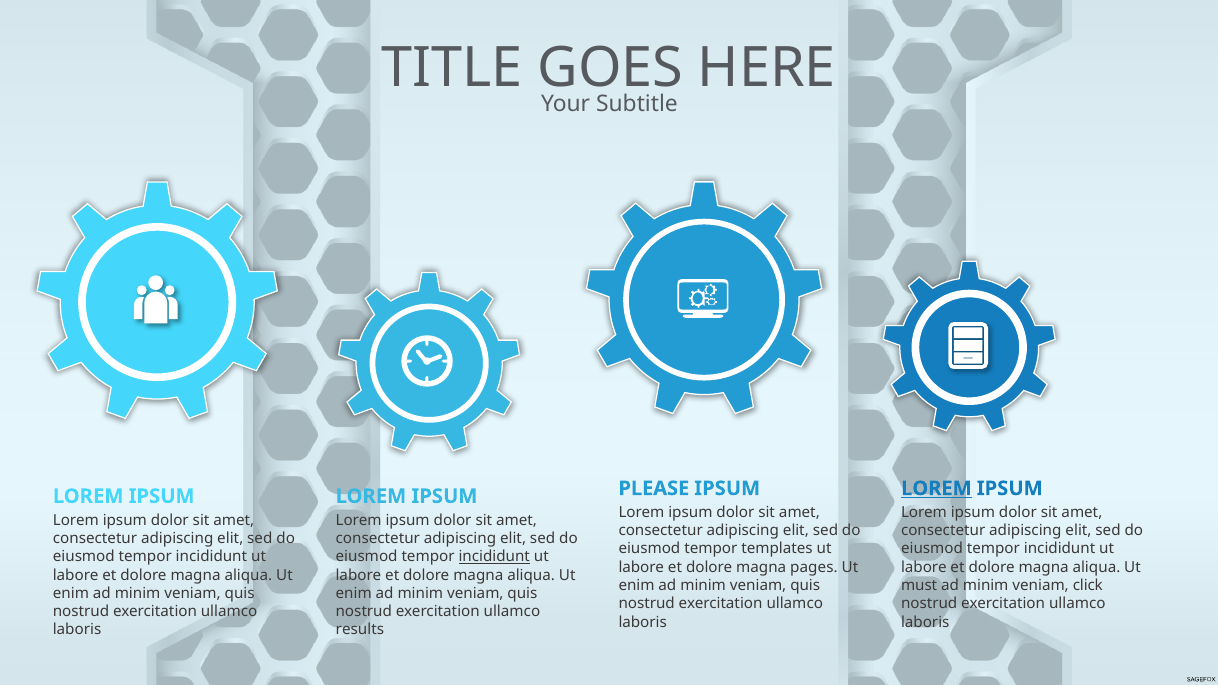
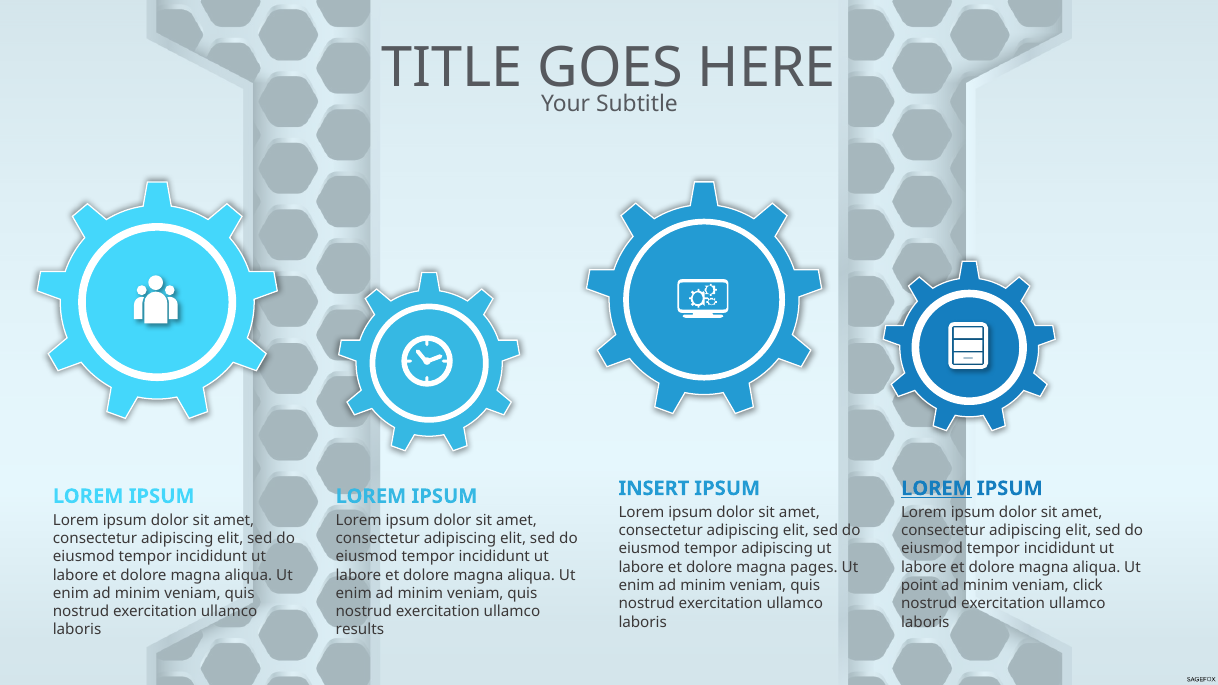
PLEASE: PLEASE -> INSERT
tempor templates: templates -> adipiscing
incididunt at (494, 557) underline: present -> none
must: must -> point
